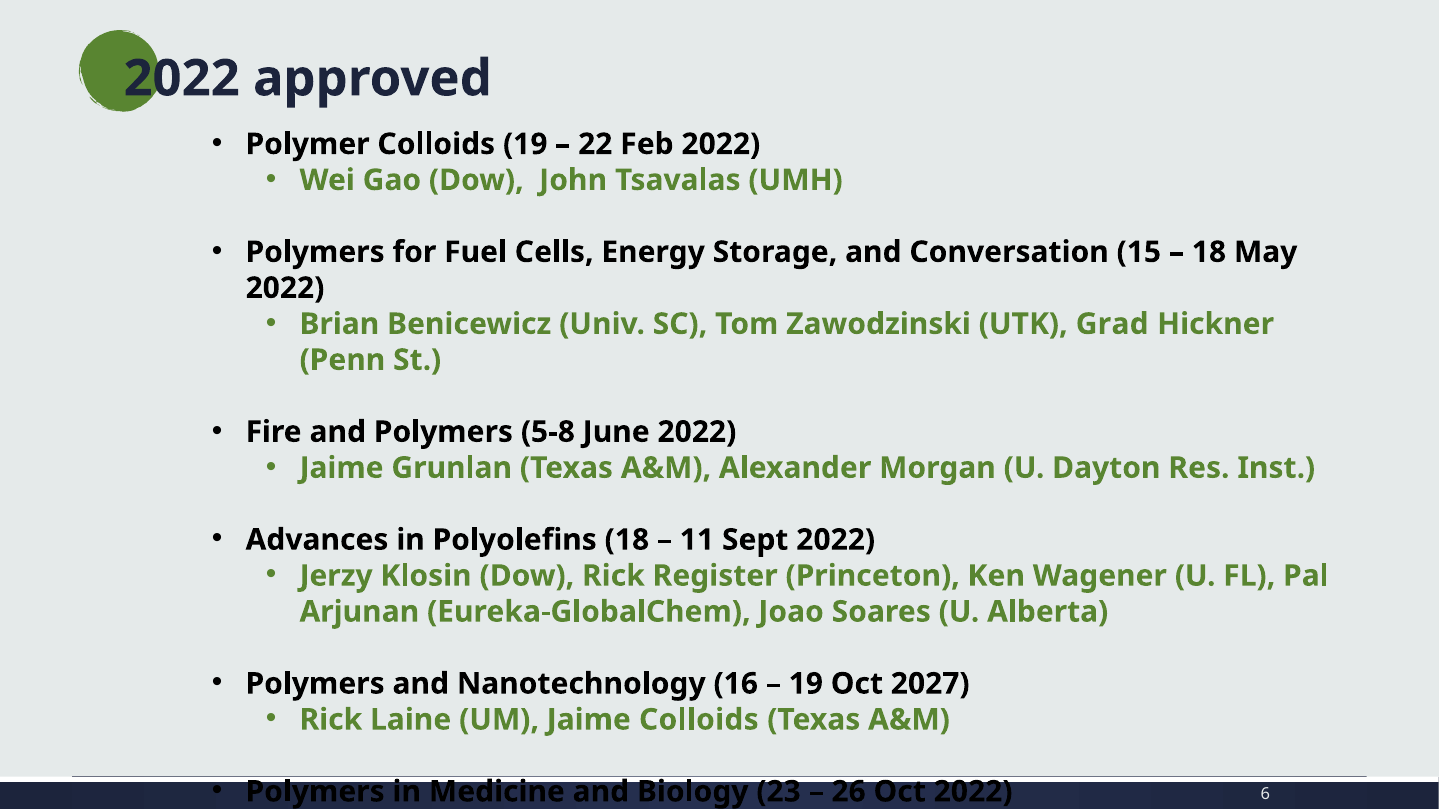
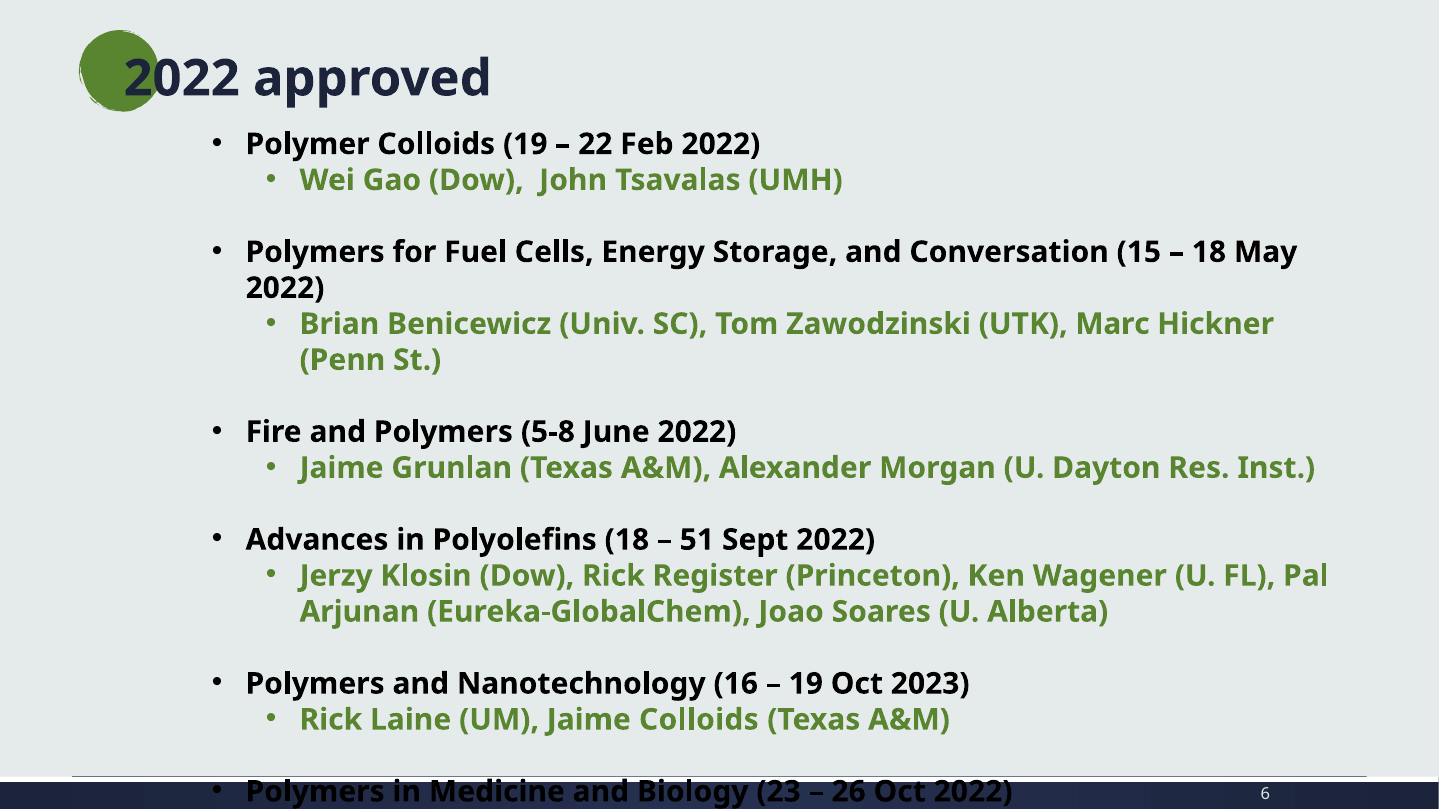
Grad: Grad -> Marc
11: 11 -> 51
2027: 2027 -> 2023
